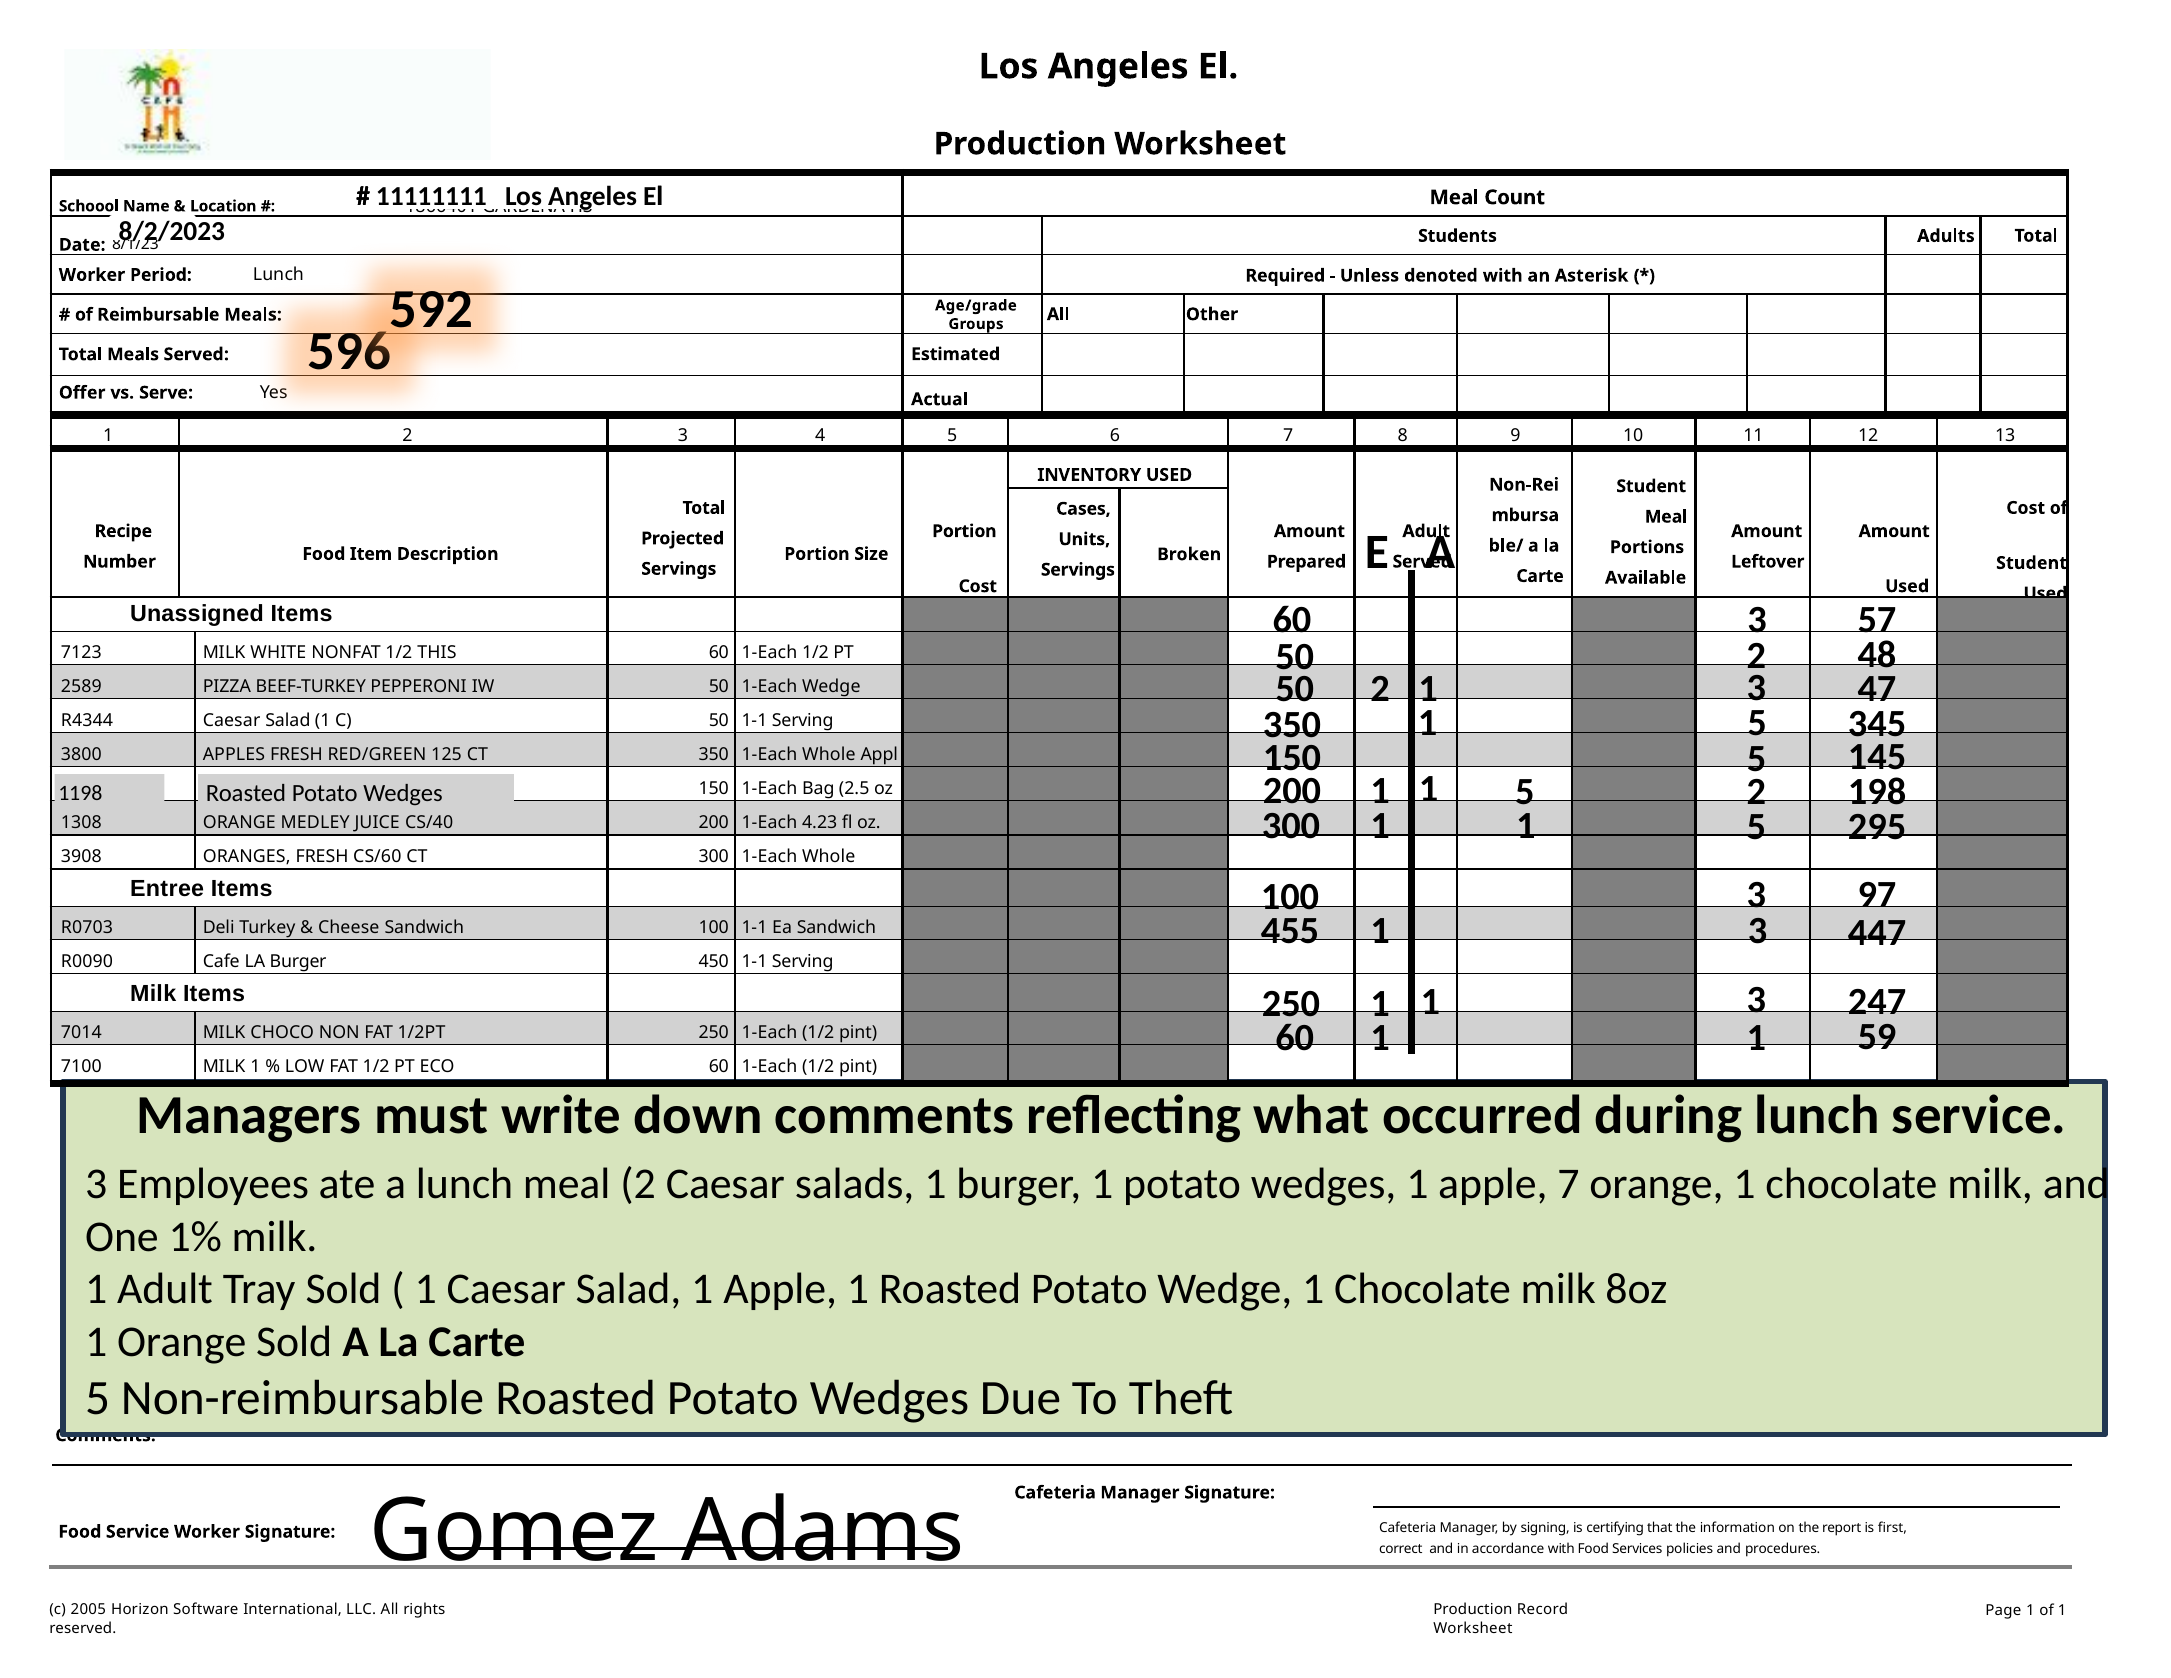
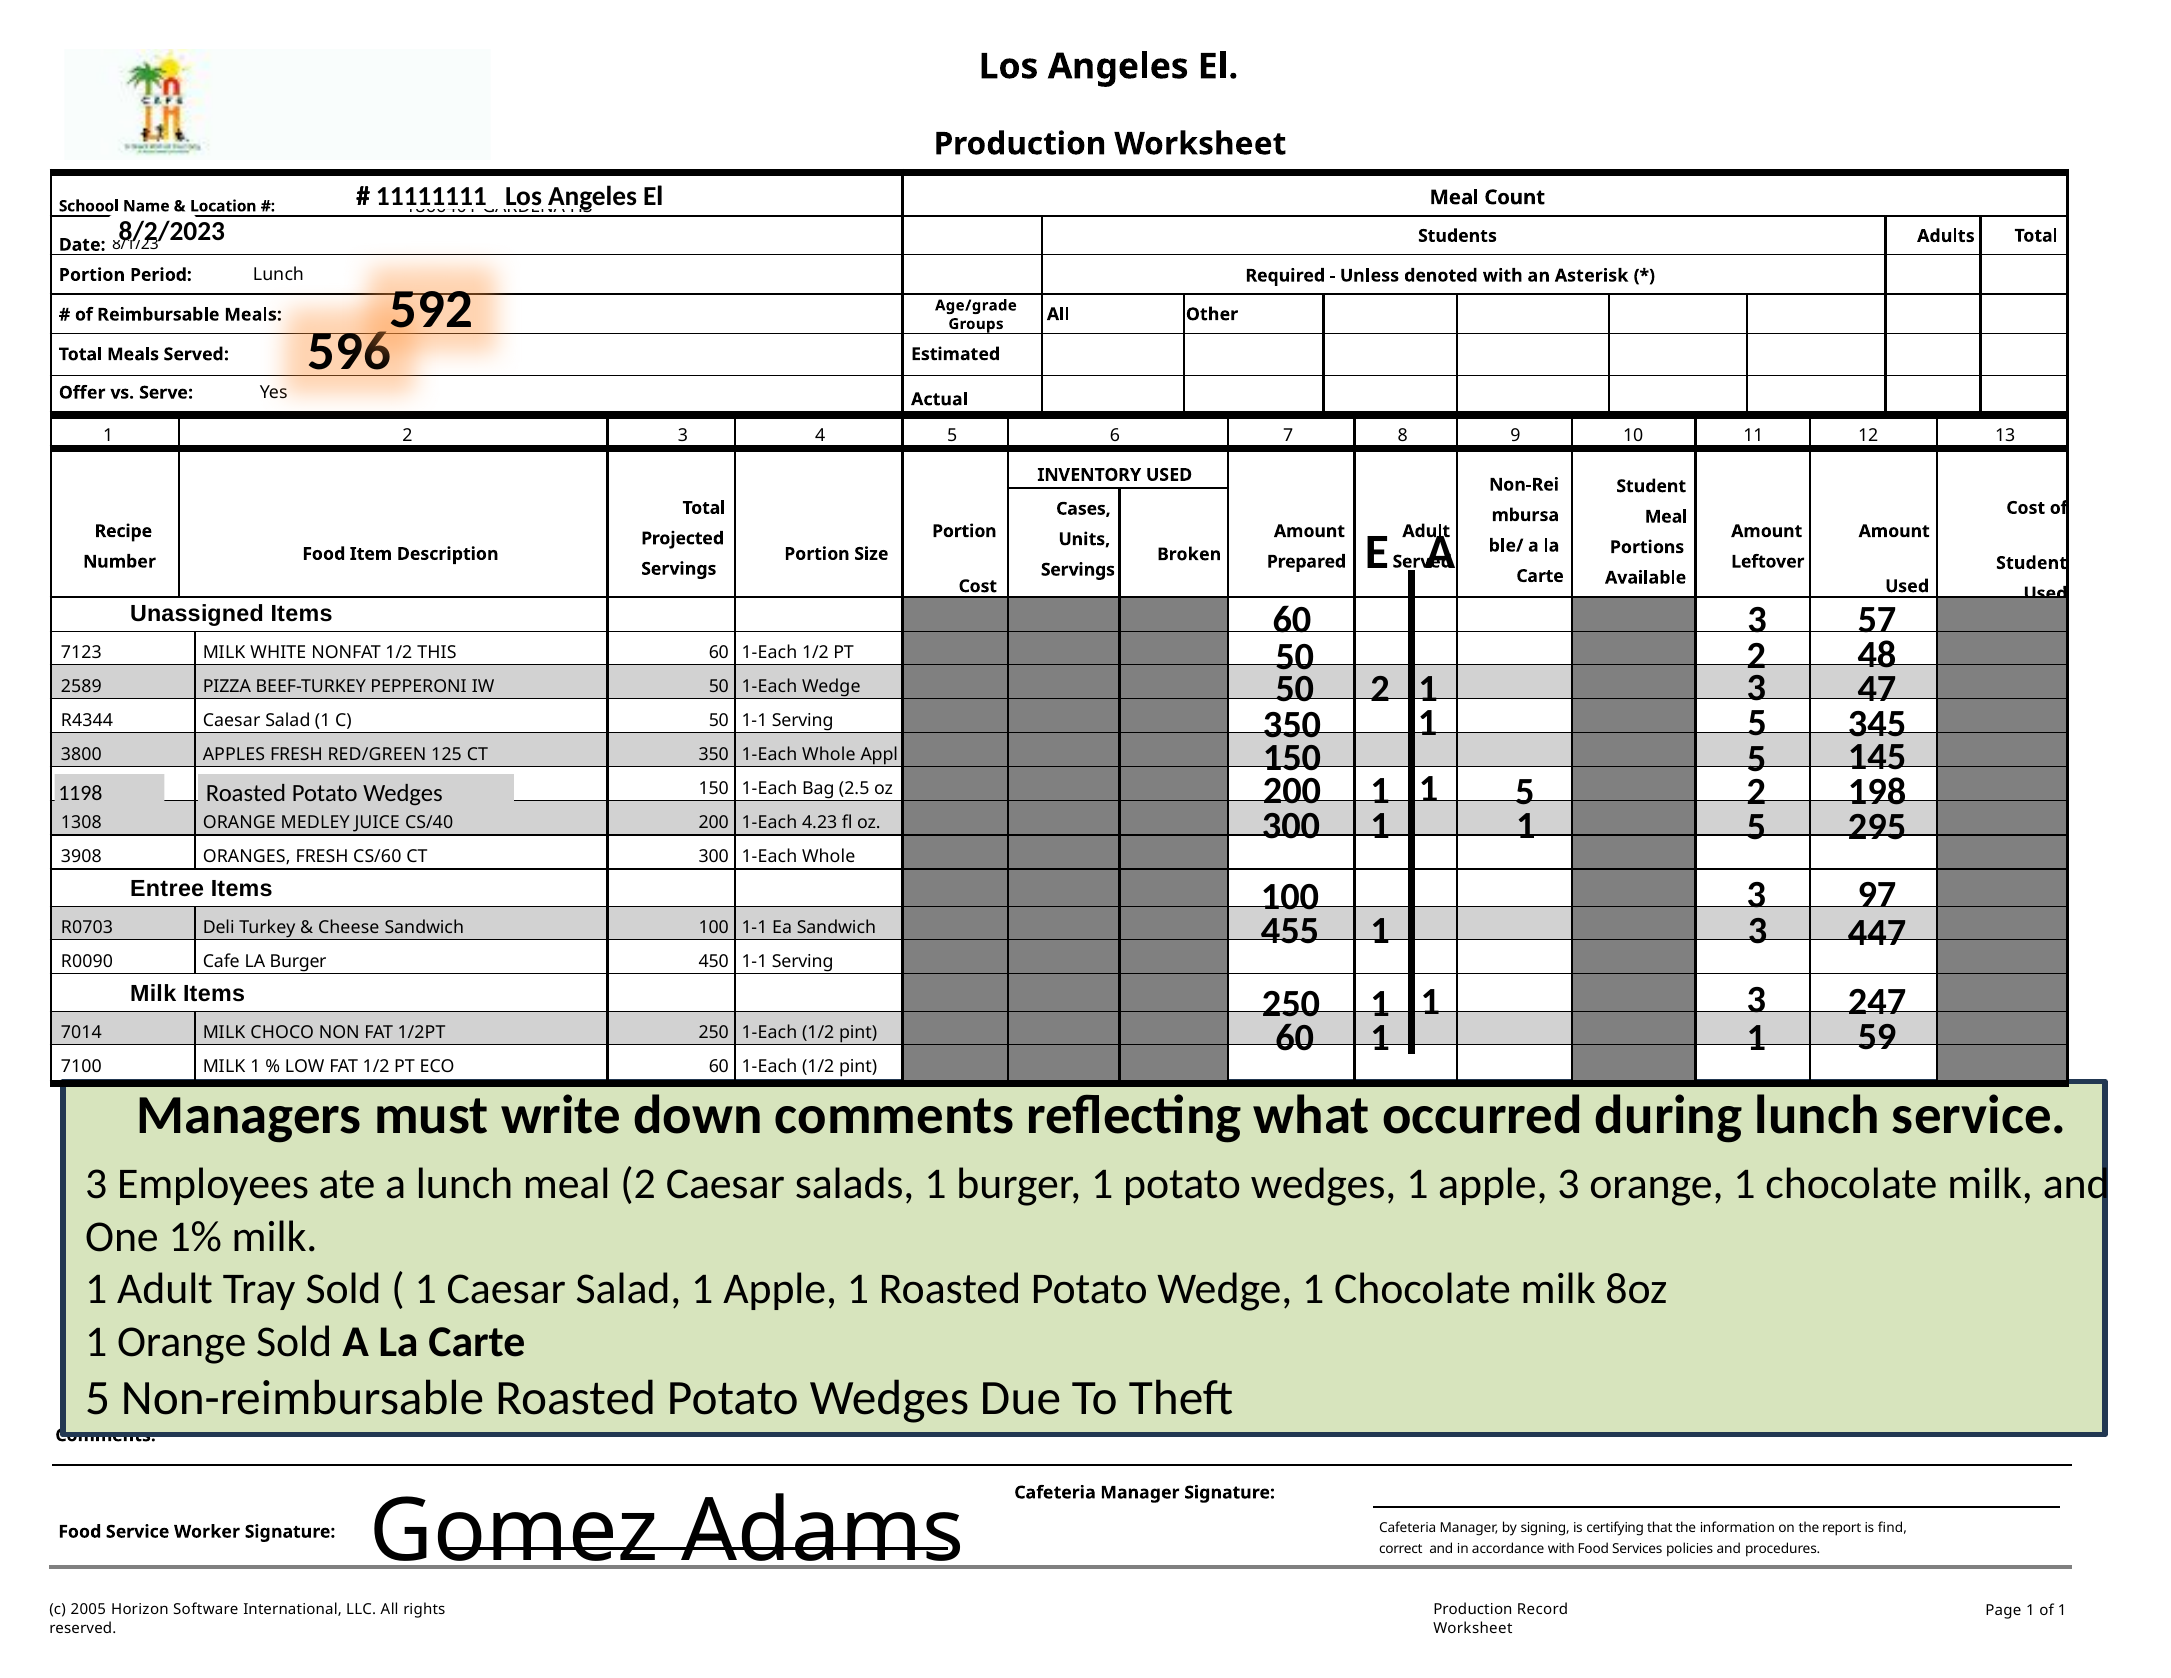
Worker at (92, 275): Worker -> Portion
apple 7: 7 -> 3
first: first -> find
